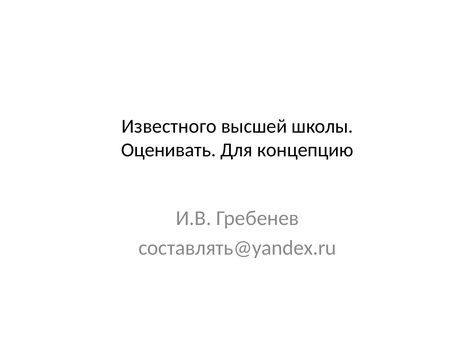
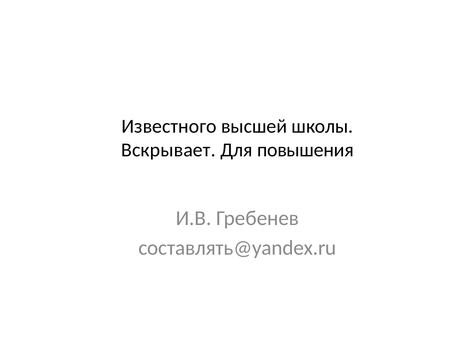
Оценивать: Оценивать -> Вскрывает
концепцию: концепцию -> повышения
